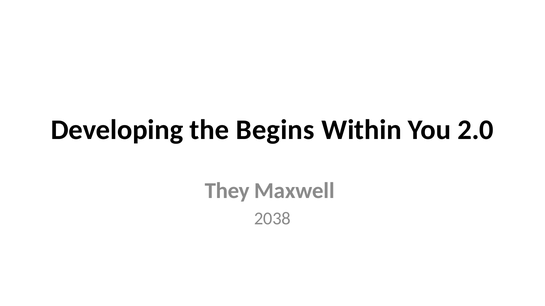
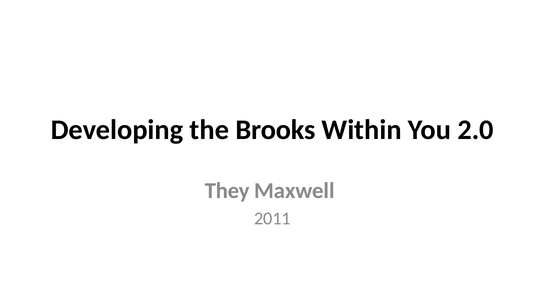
Begins: Begins -> Brooks
2038: 2038 -> 2011
